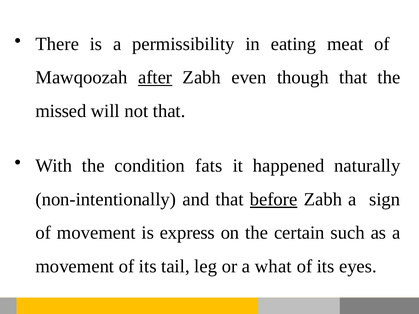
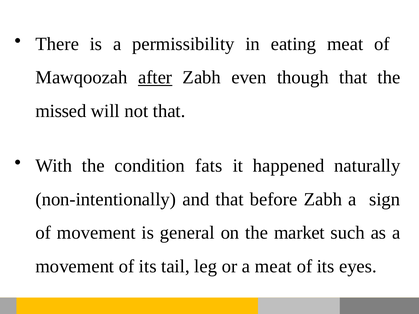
before underline: present -> none
express: express -> general
certain: certain -> market
a what: what -> meat
